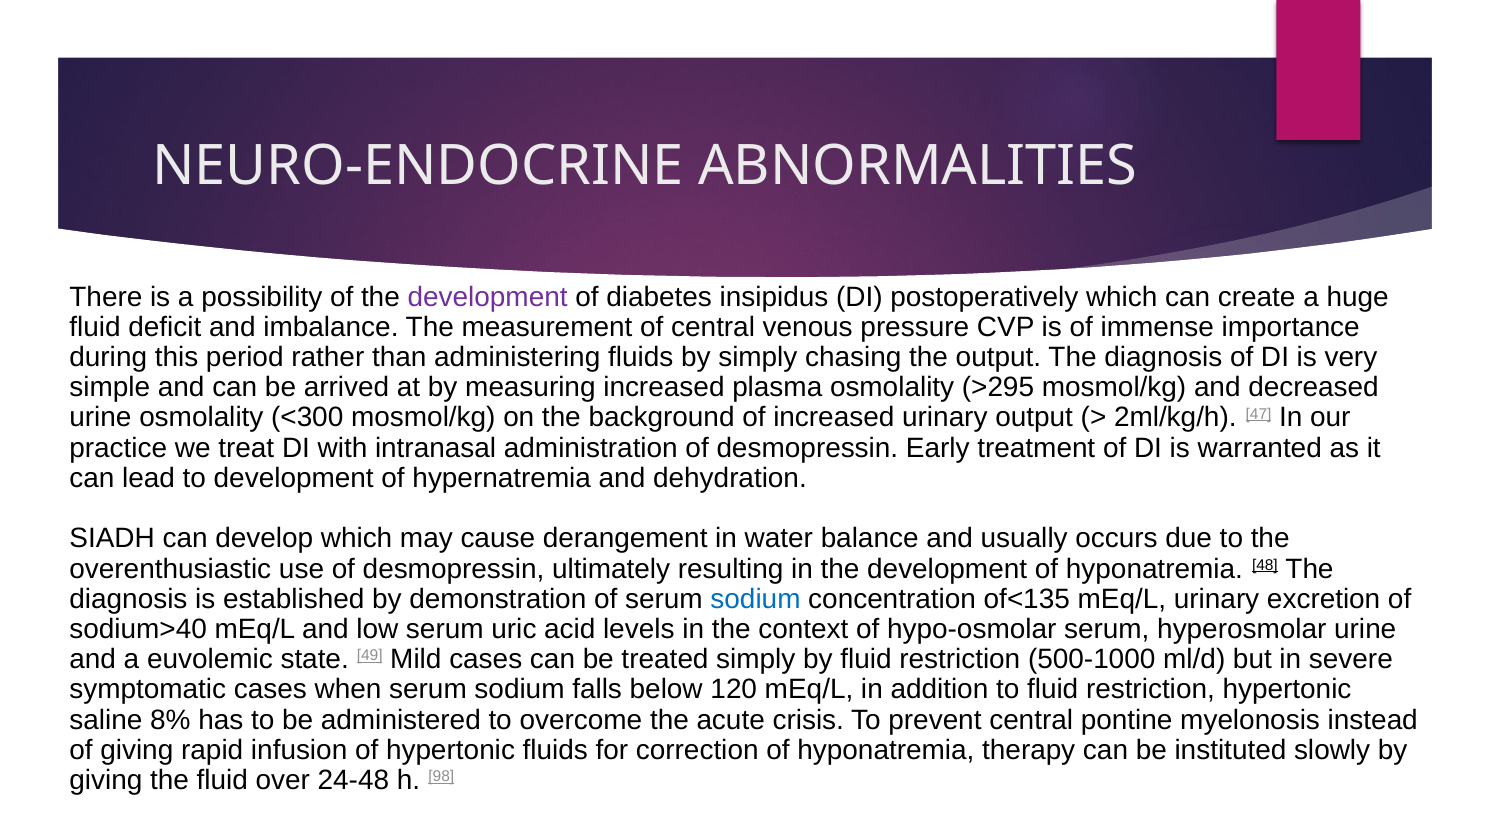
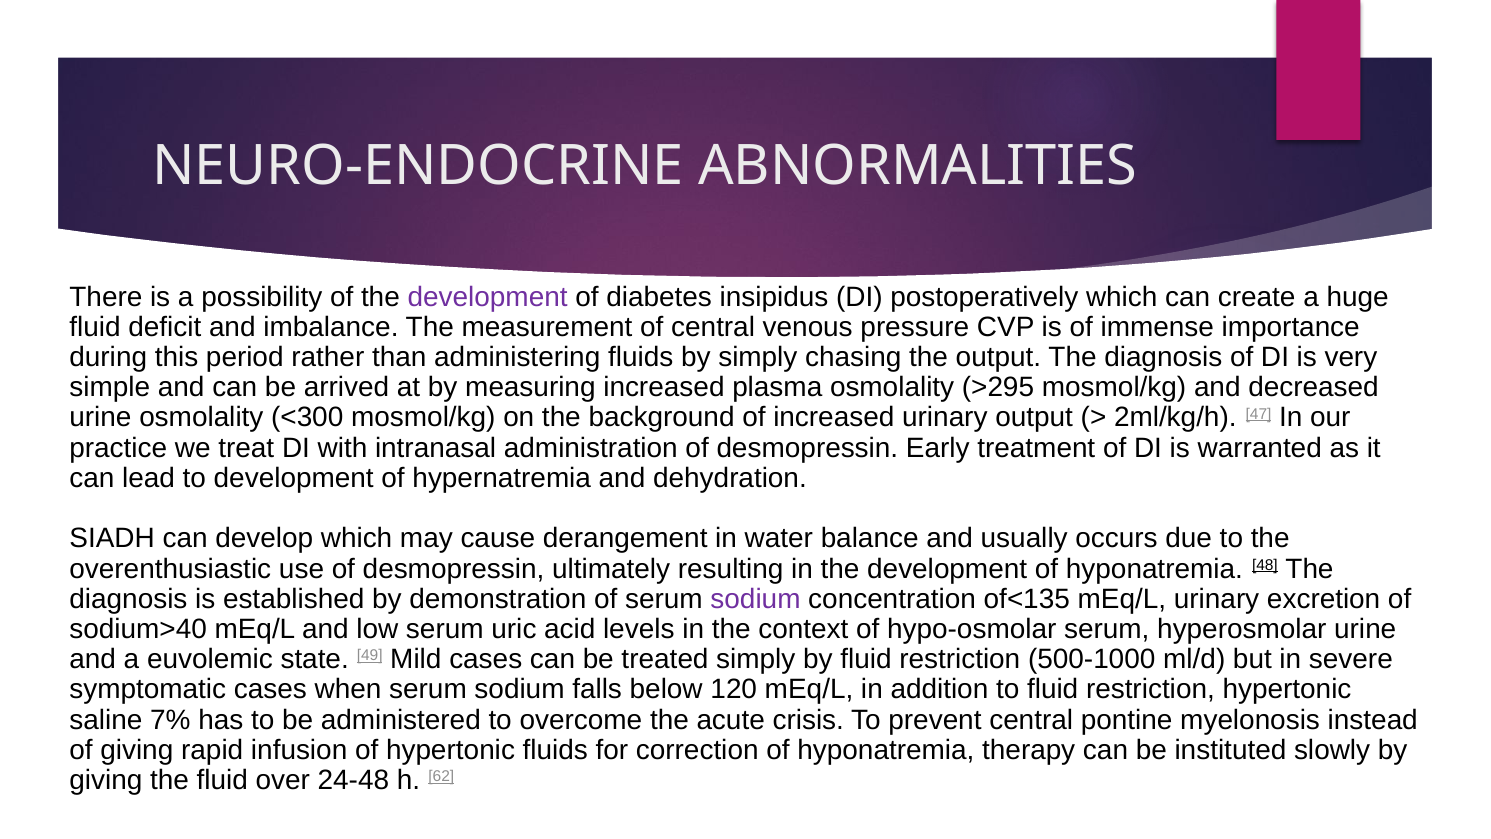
sodium at (756, 599) colour: blue -> purple
8%: 8% -> 7%
98: 98 -> 62
